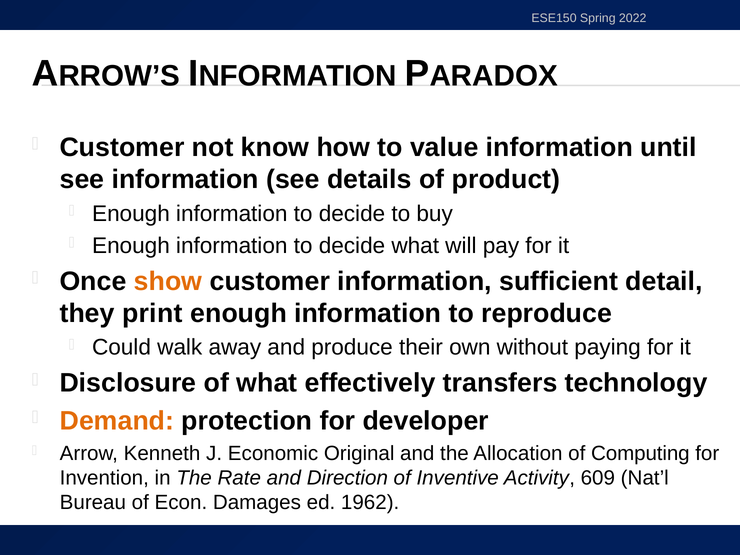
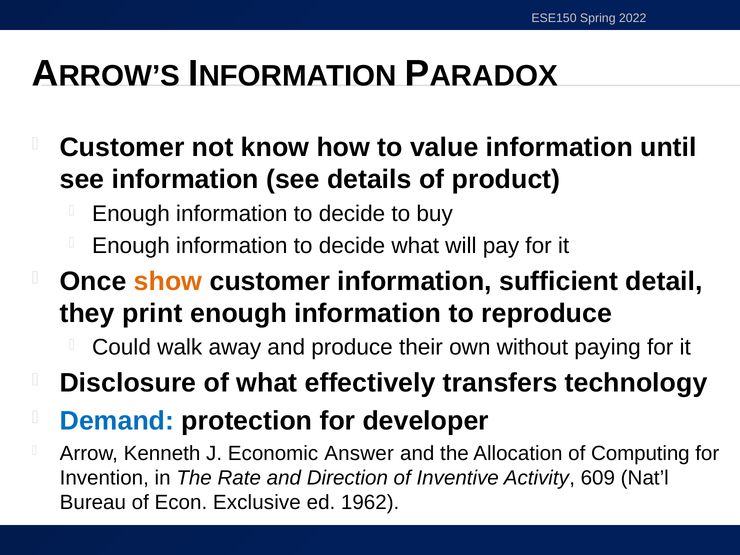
Demand colour: orange -> blue
Original: Original -> Answer
Damages: Damages -> Exclusive
